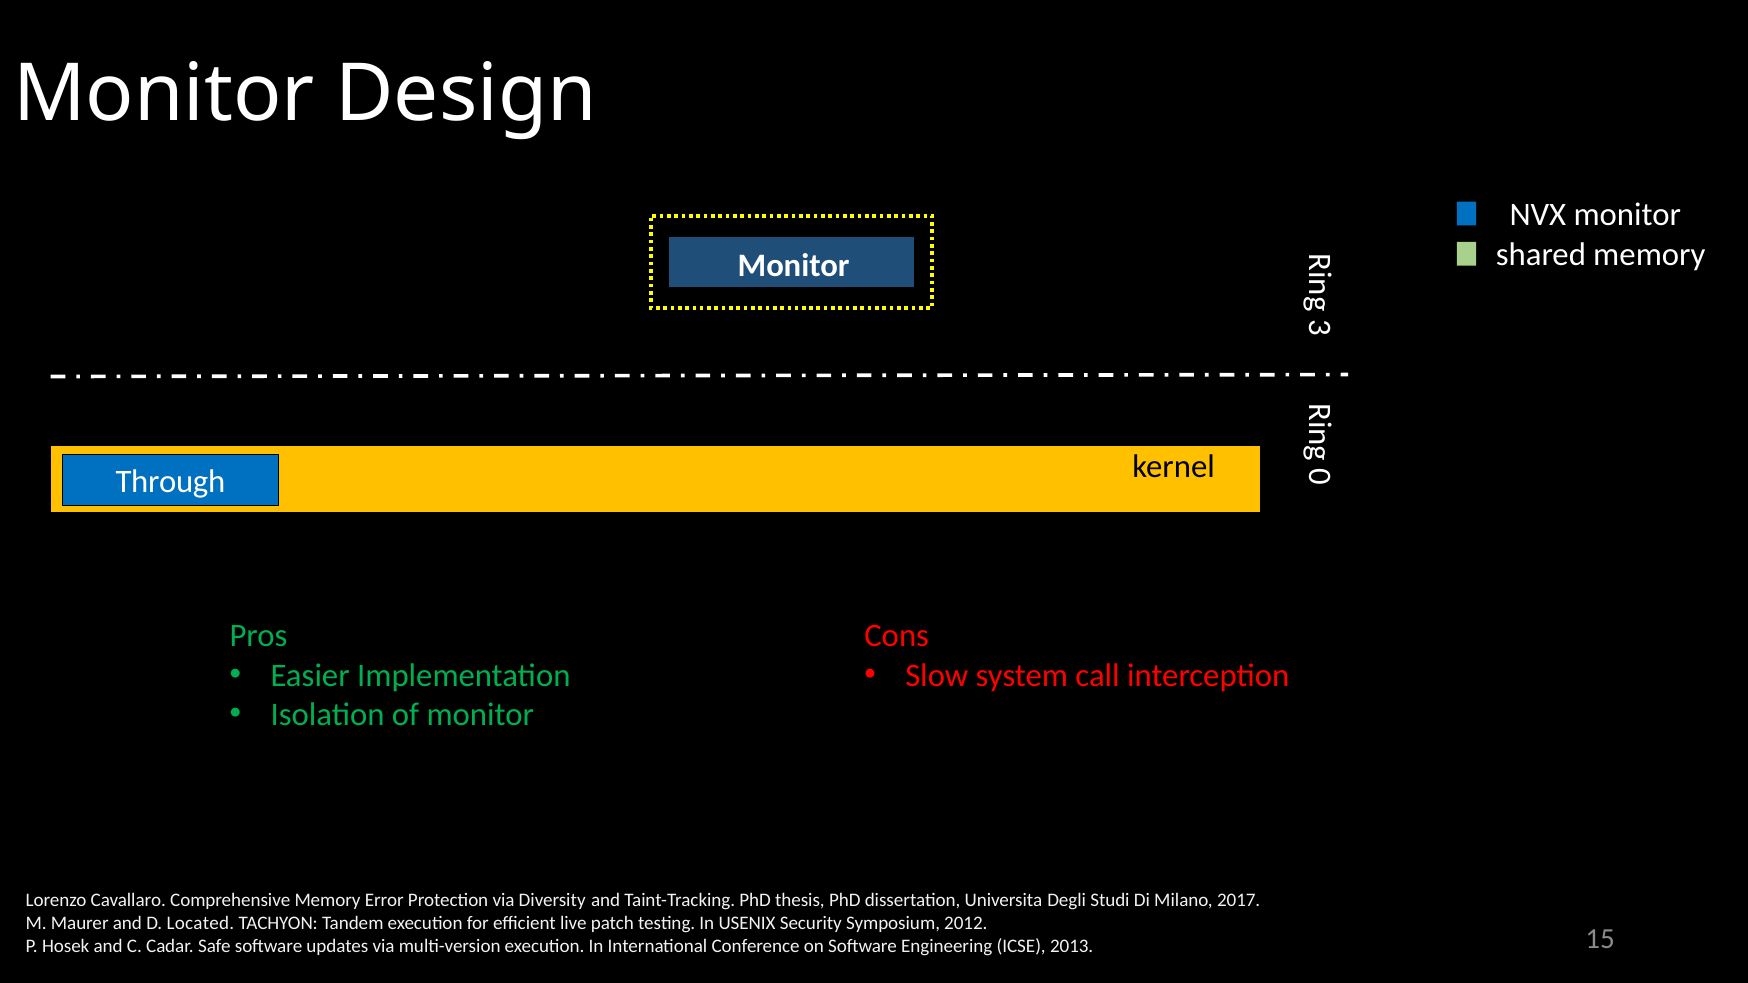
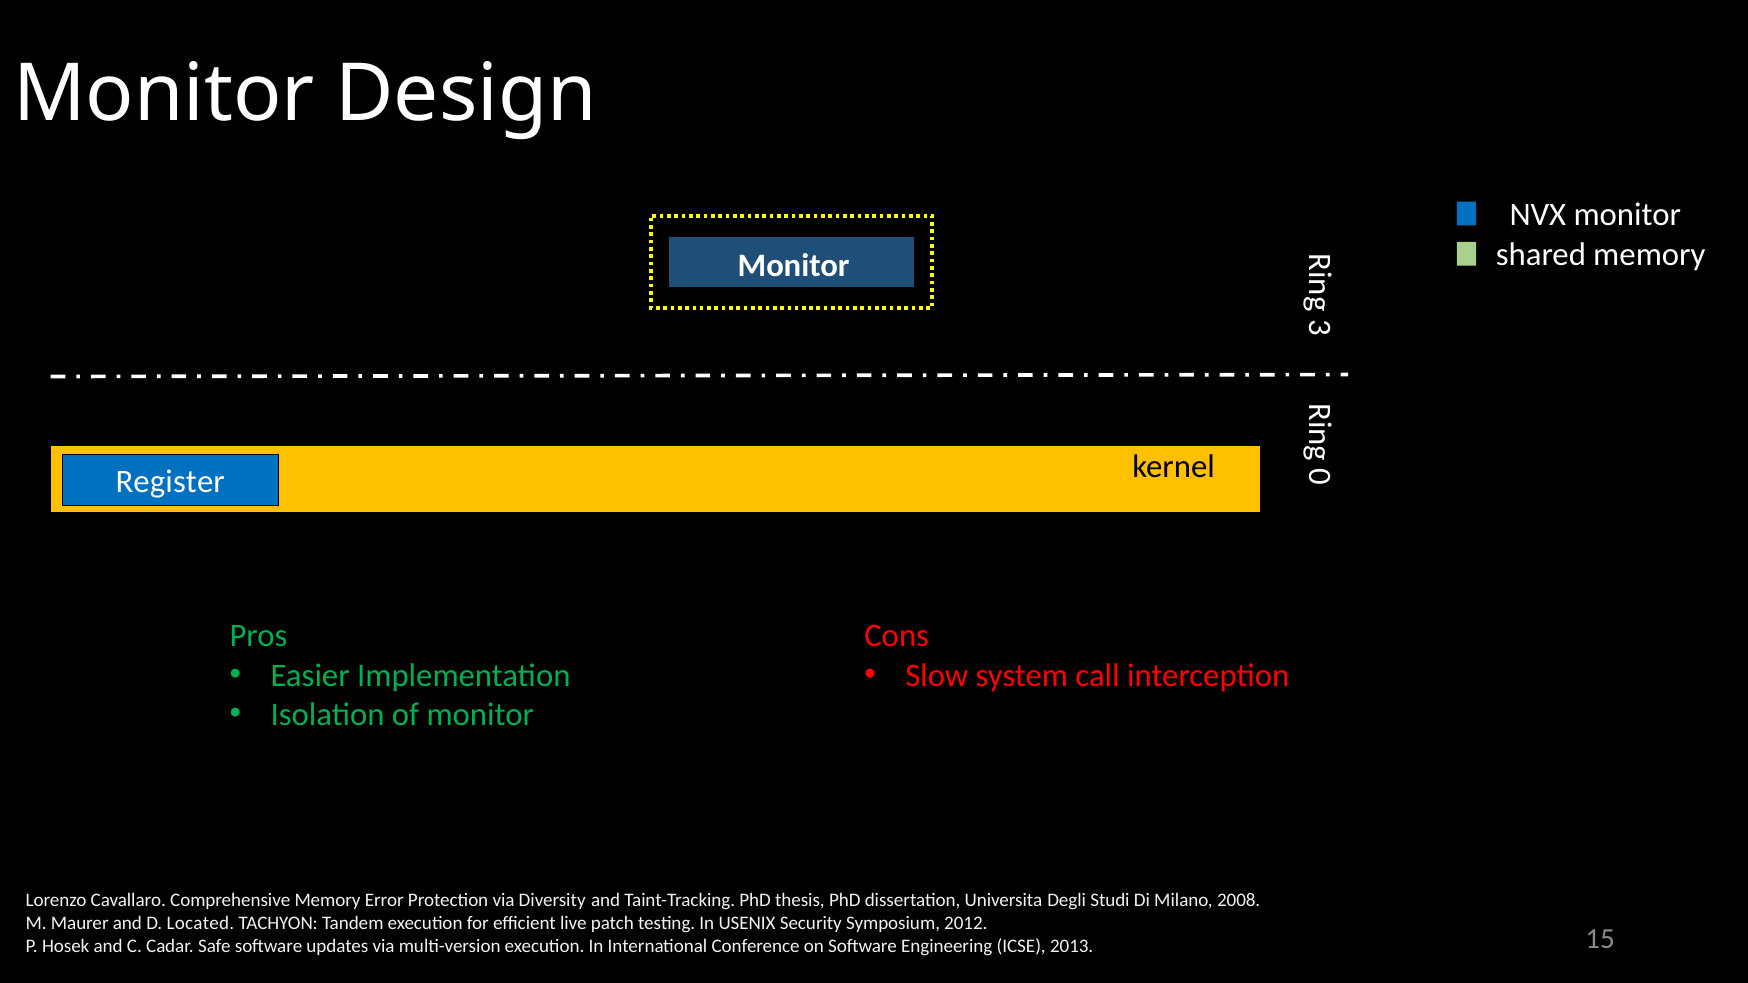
Through: Through -> Register
2017: 2017 -> 2008
